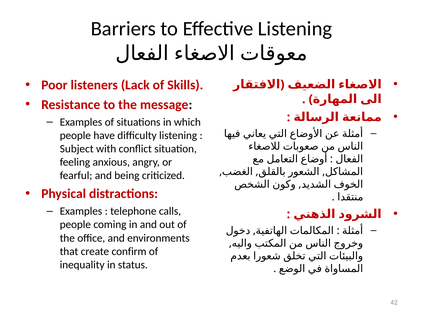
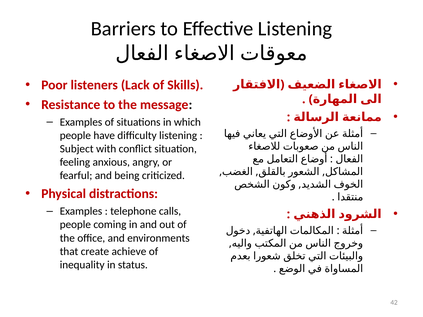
confirm: confirm -> achieve
